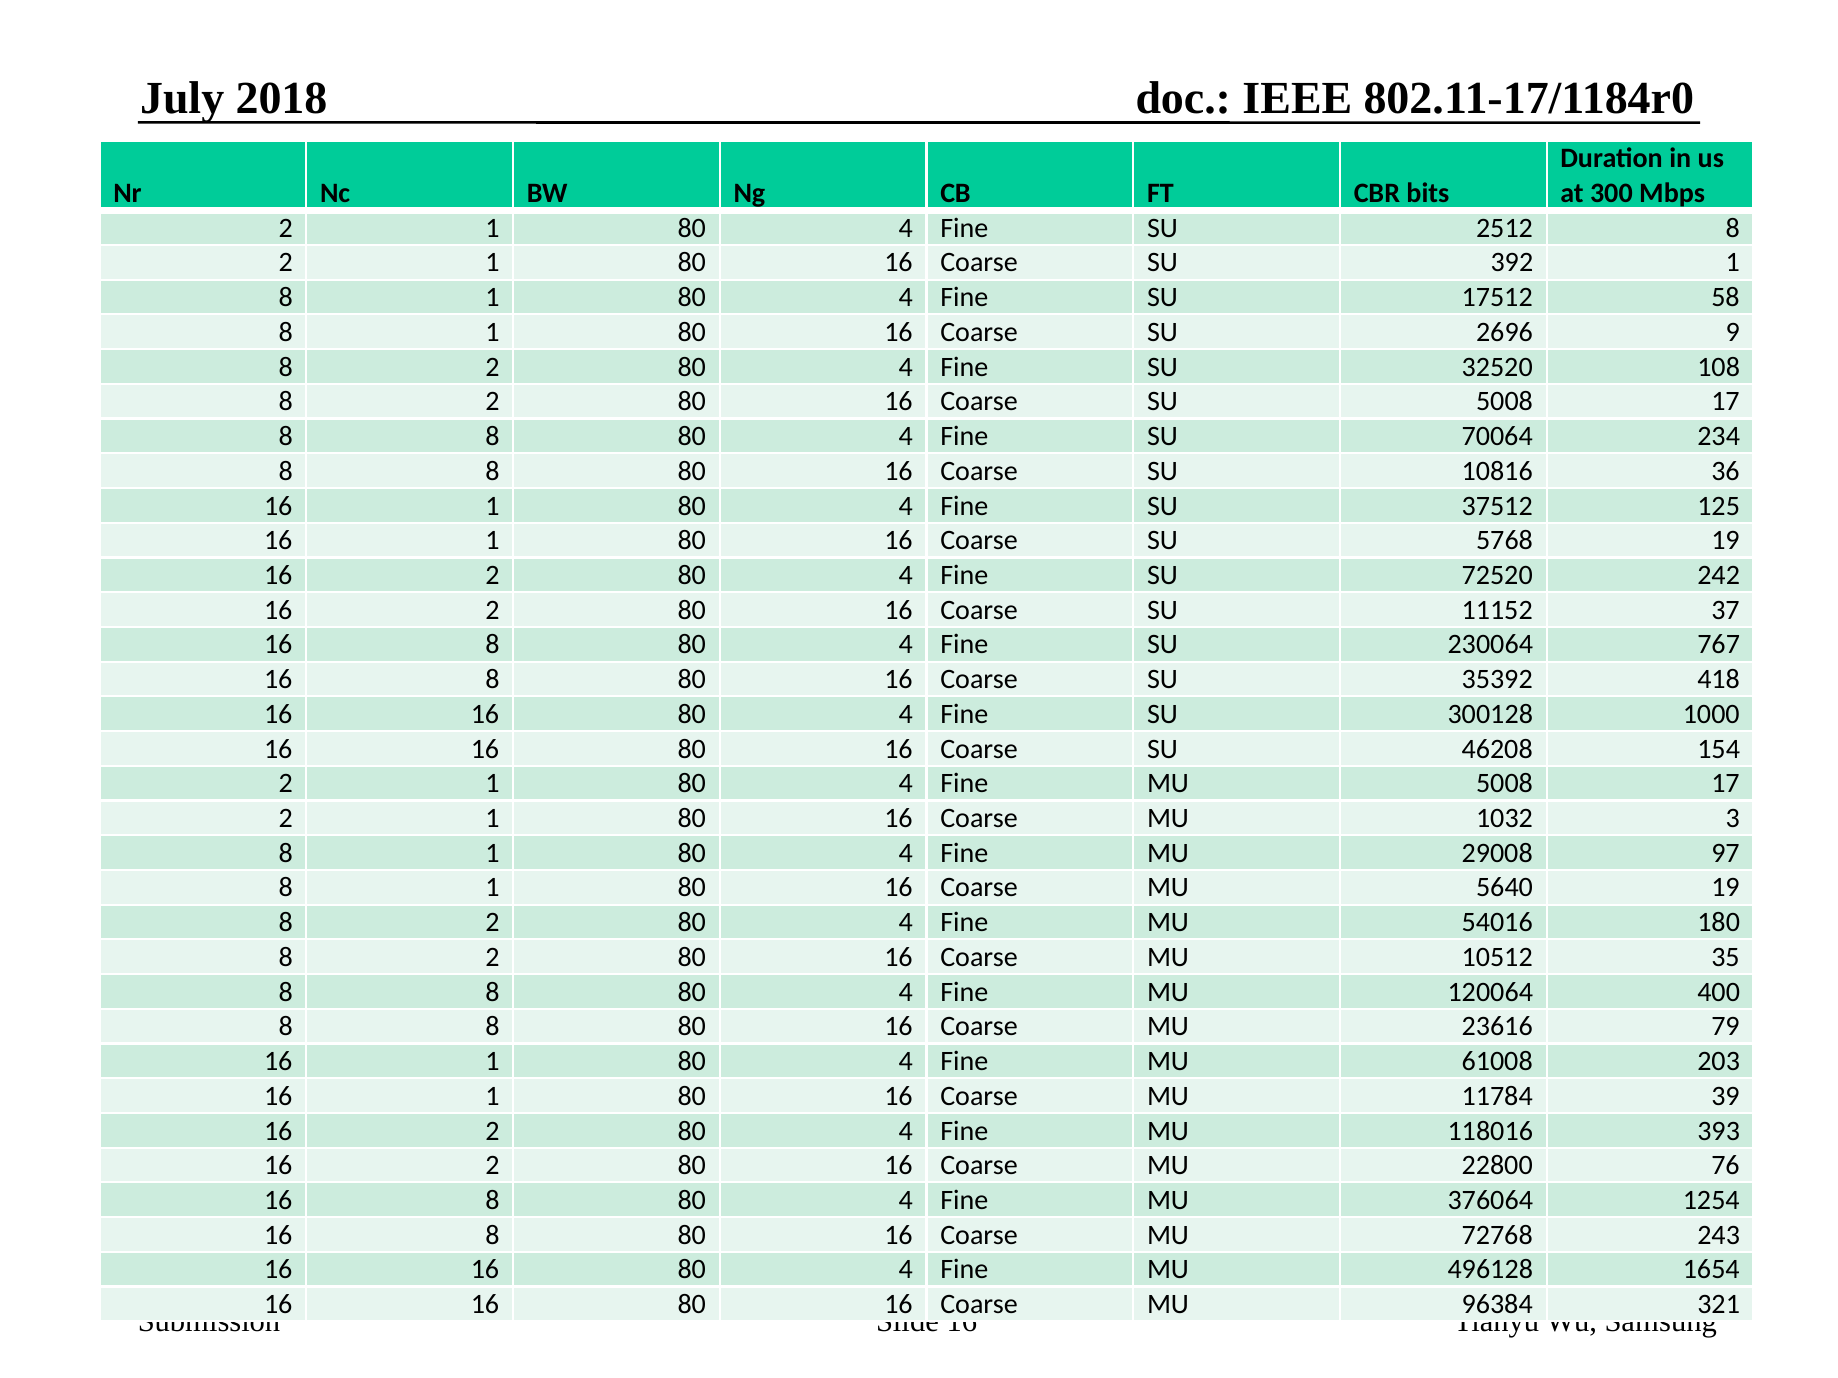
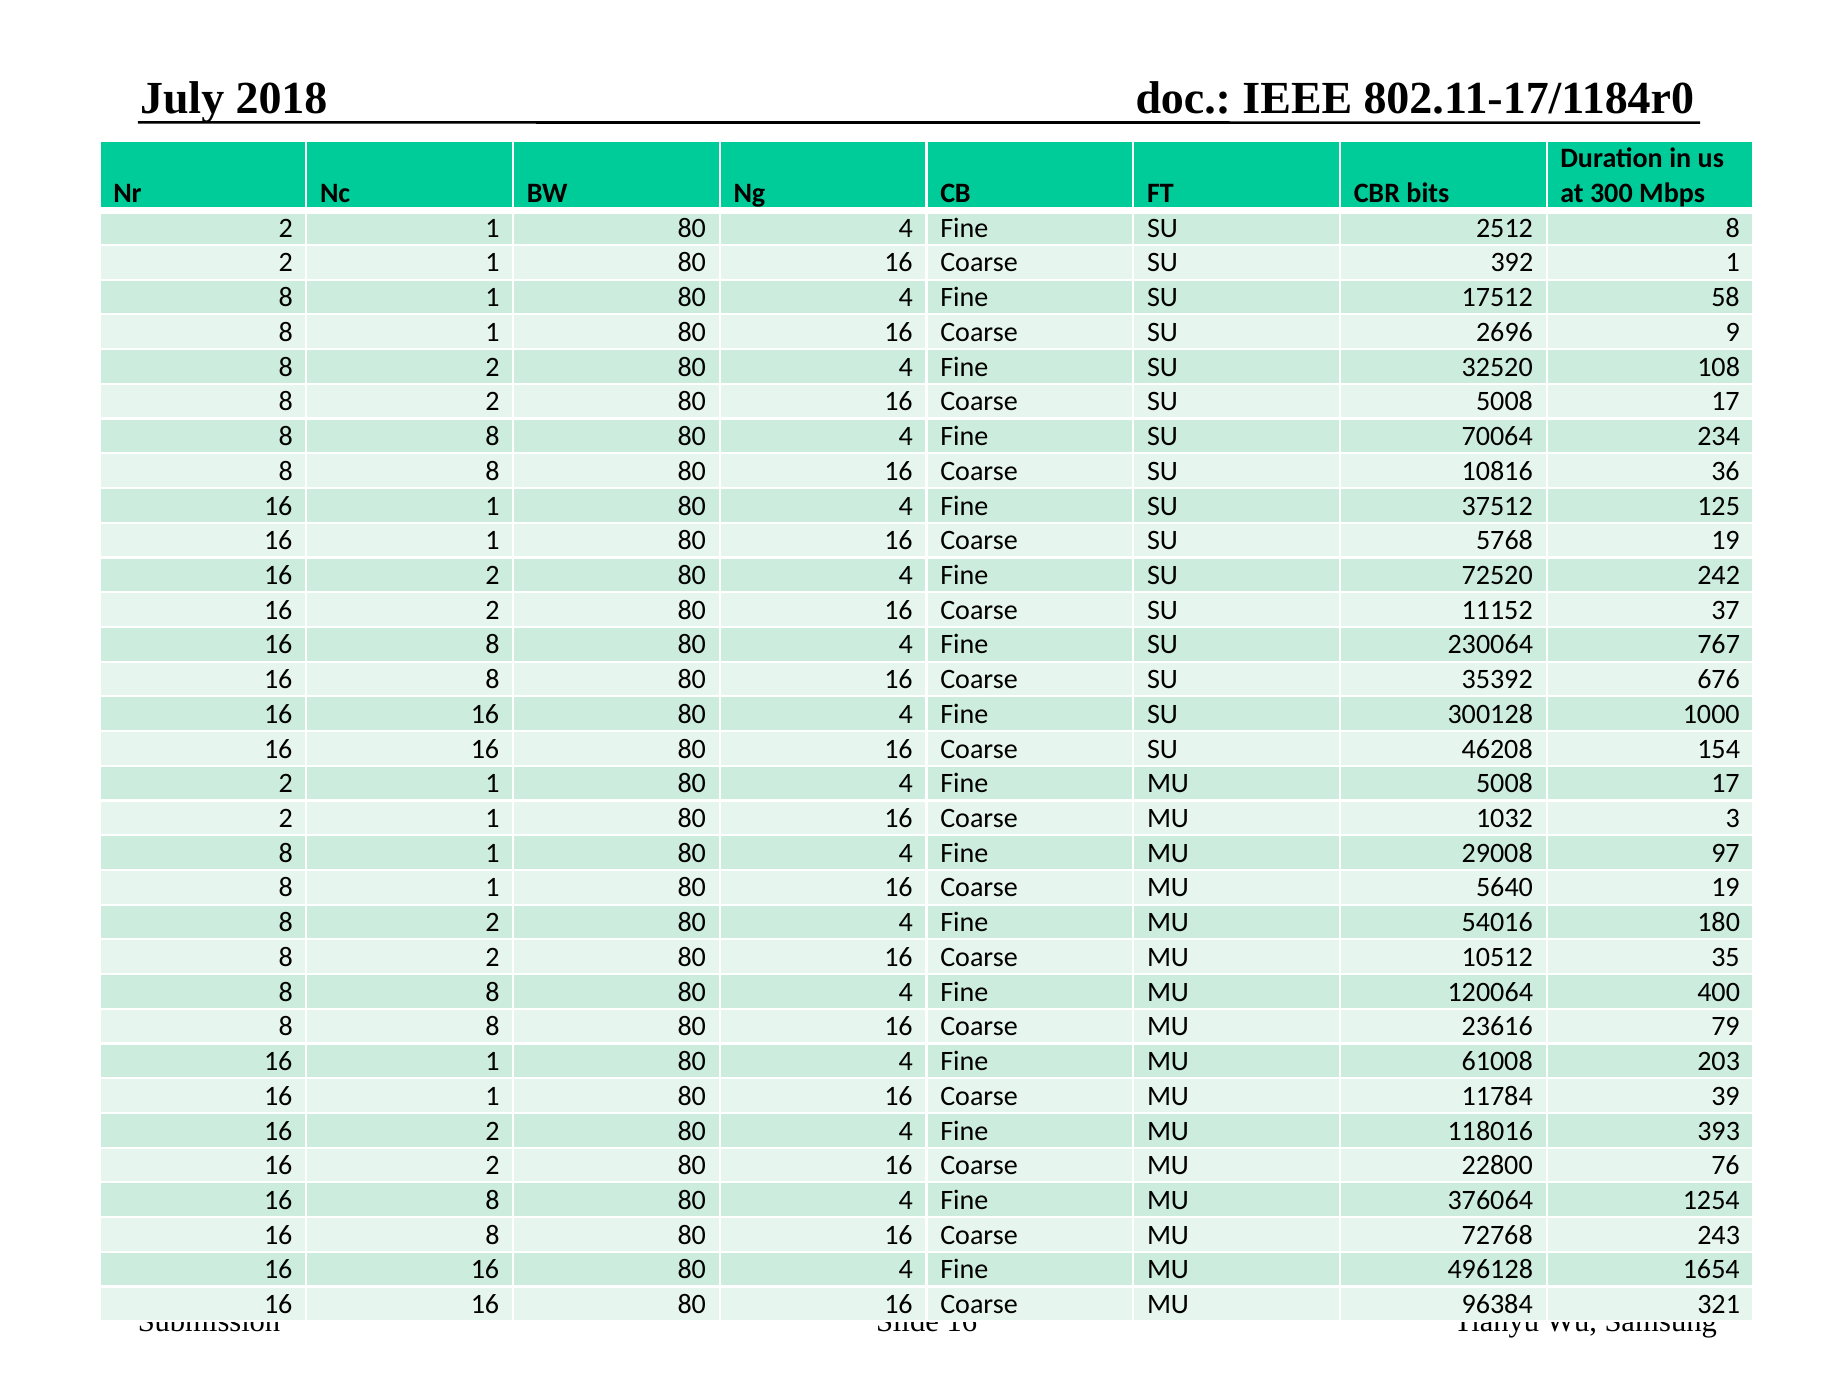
418: 418 -> 676
